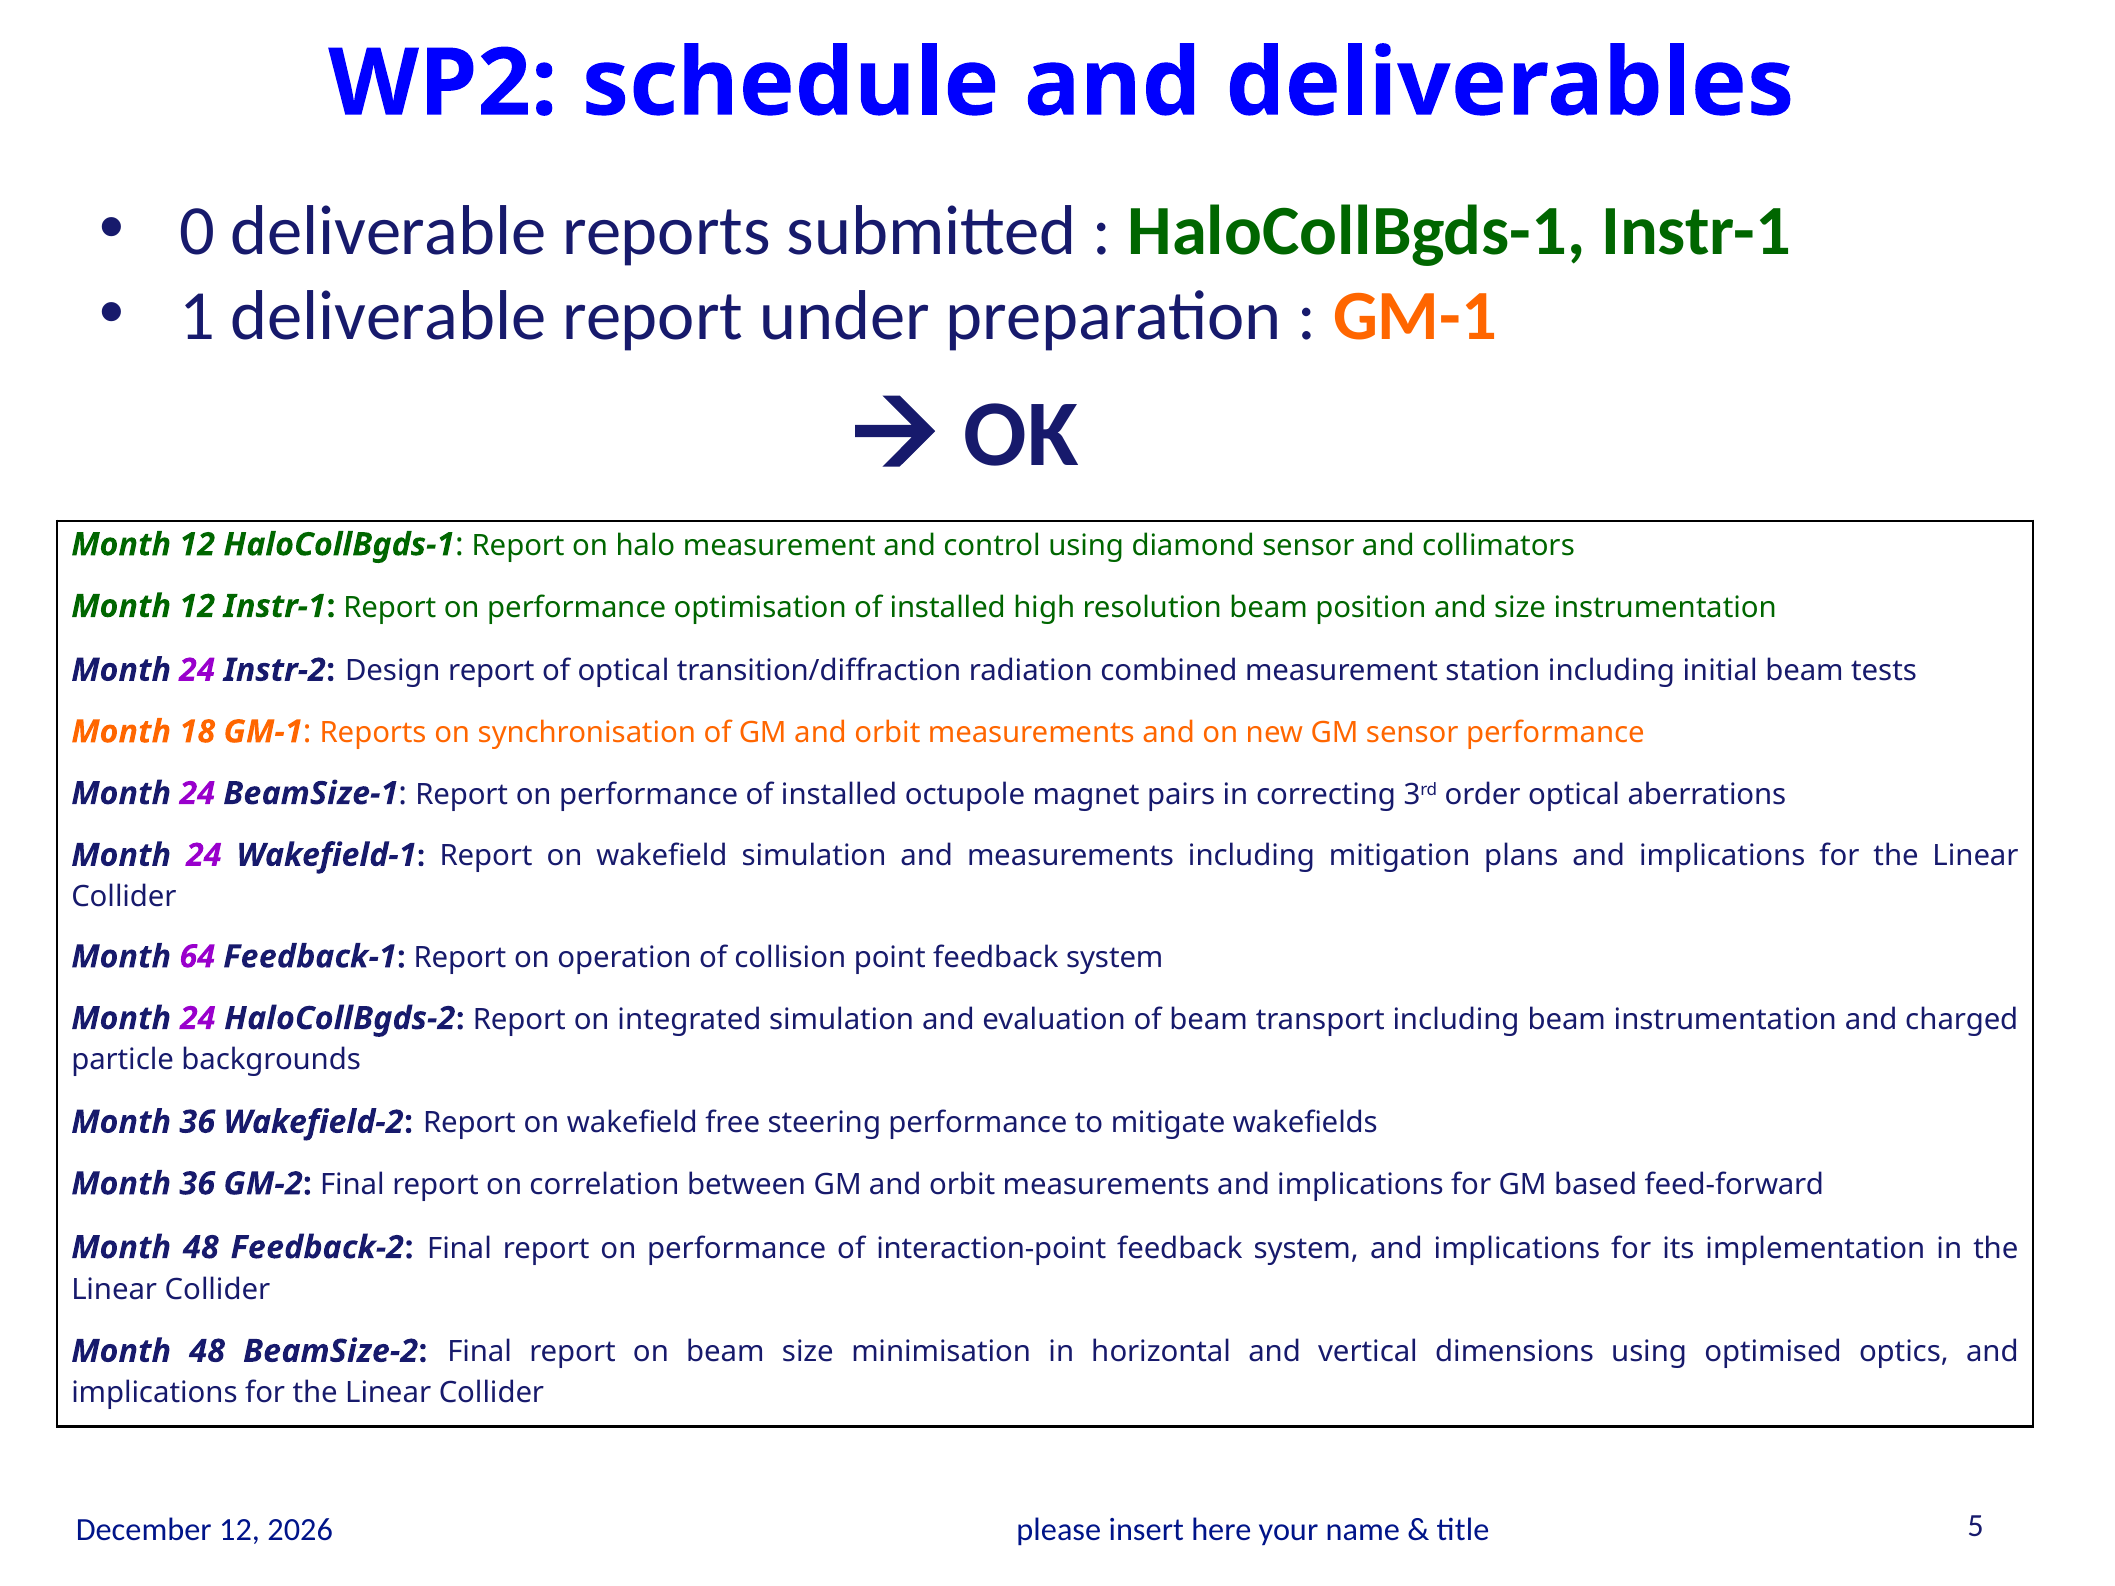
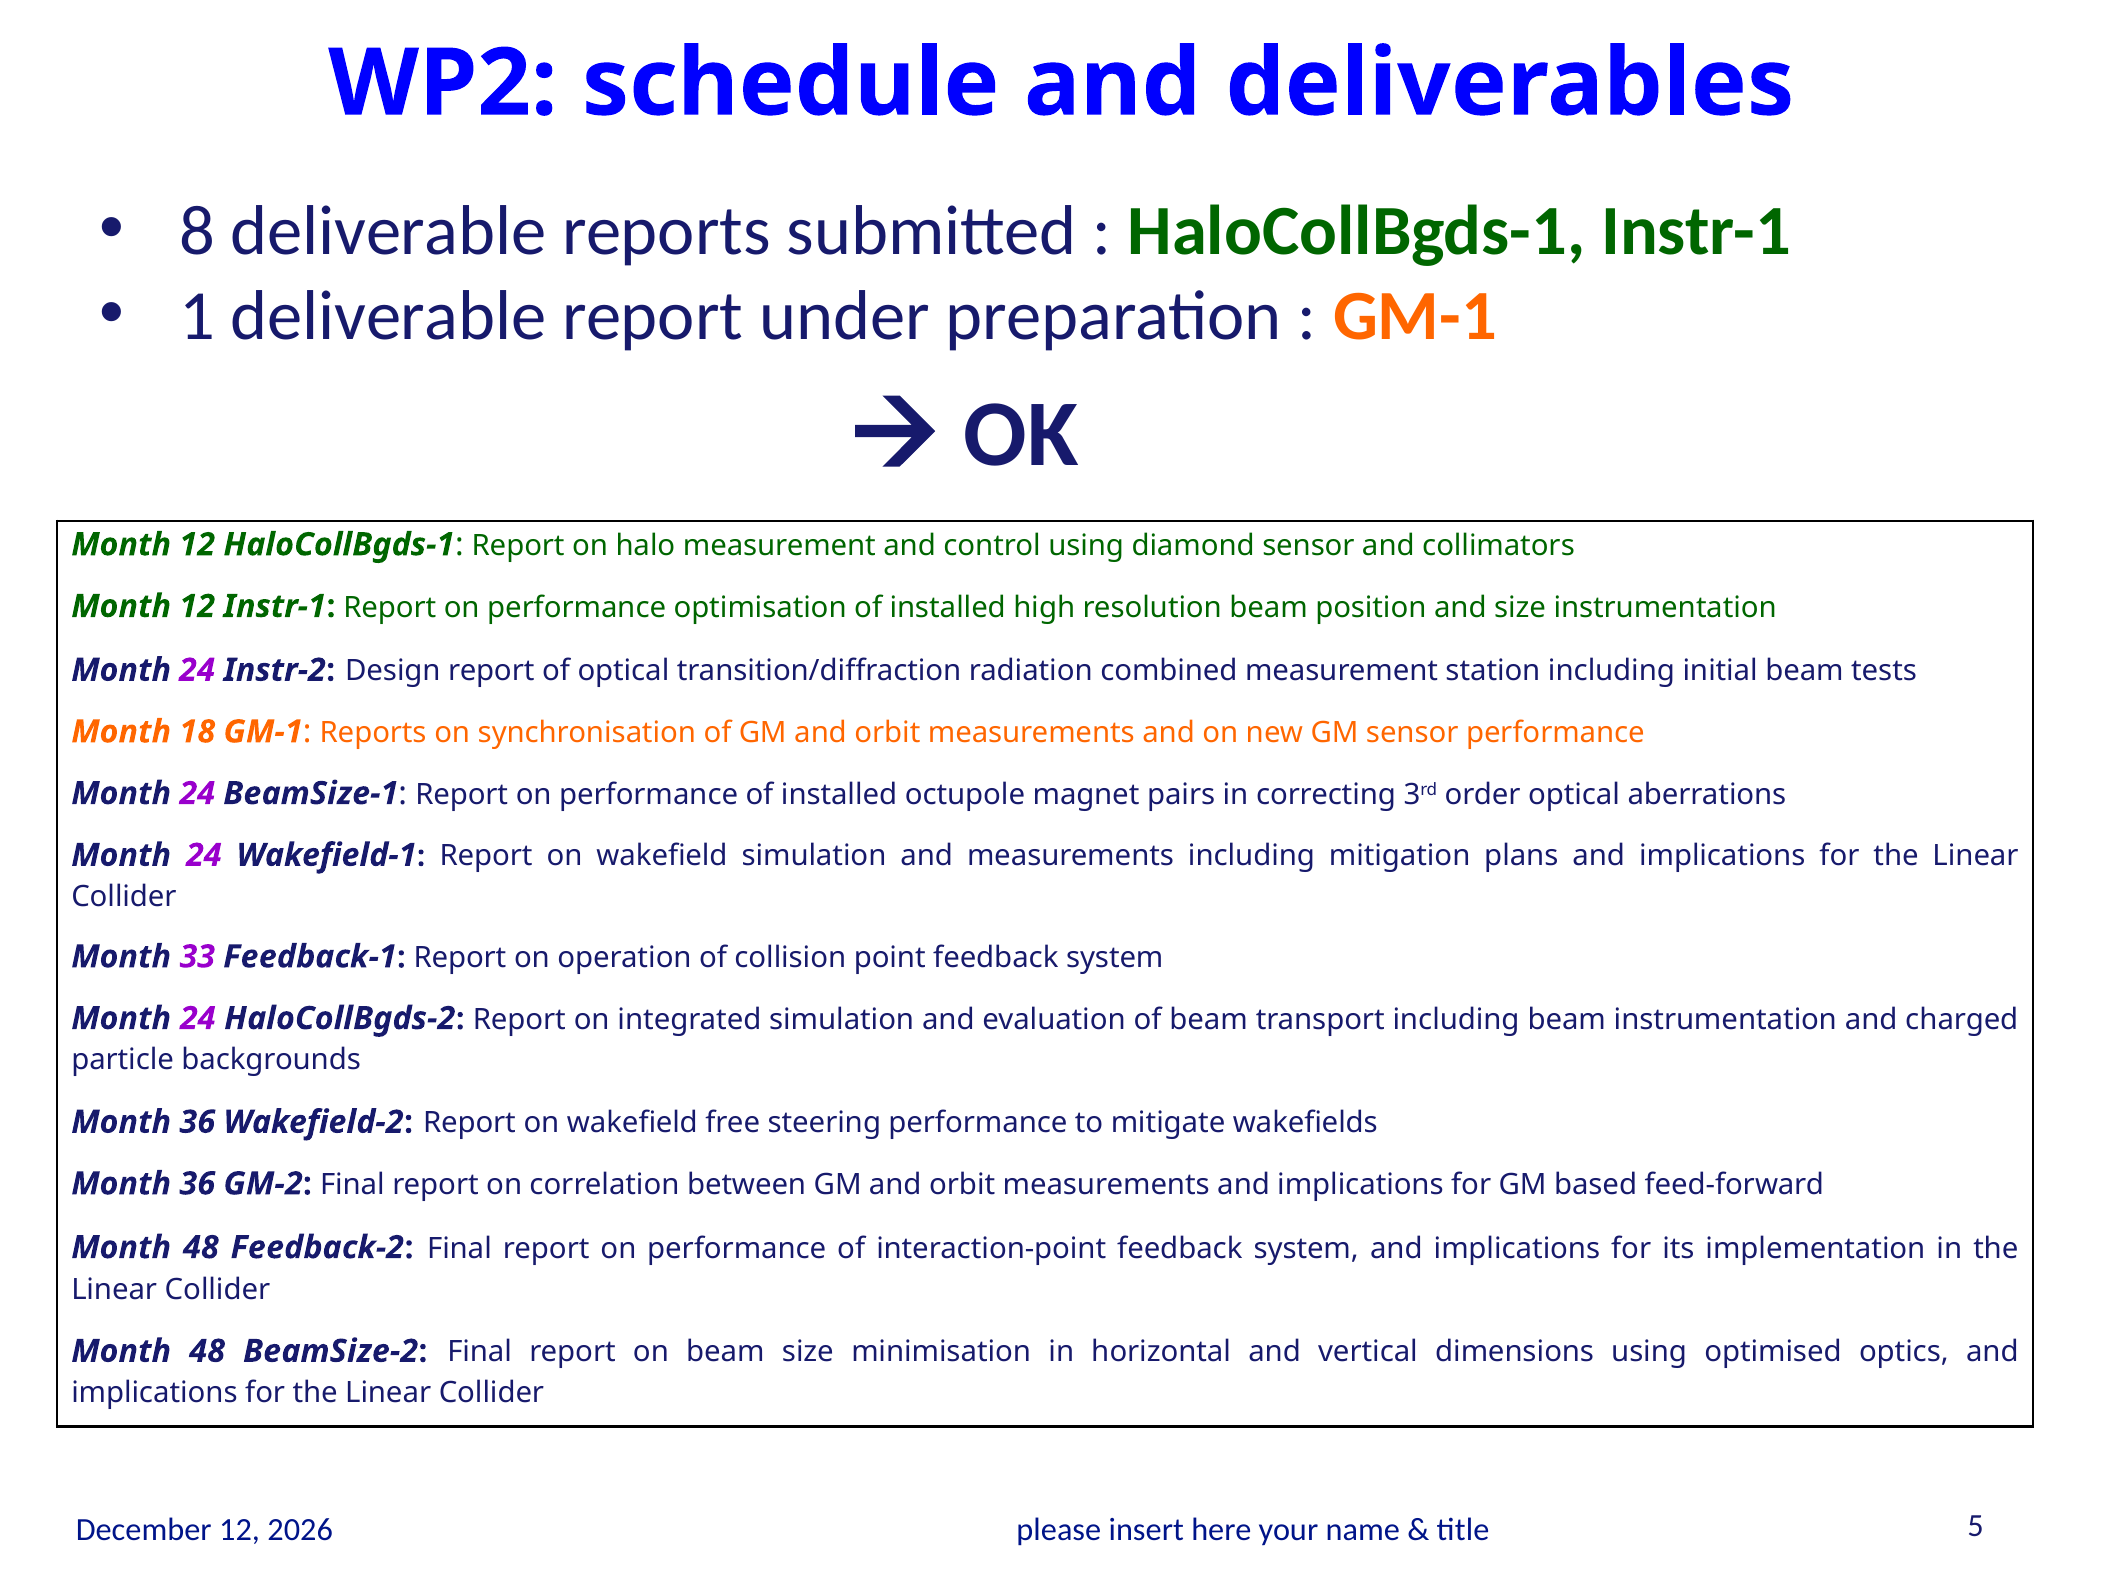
0: 0 -> 8
64: 64 -> 33
